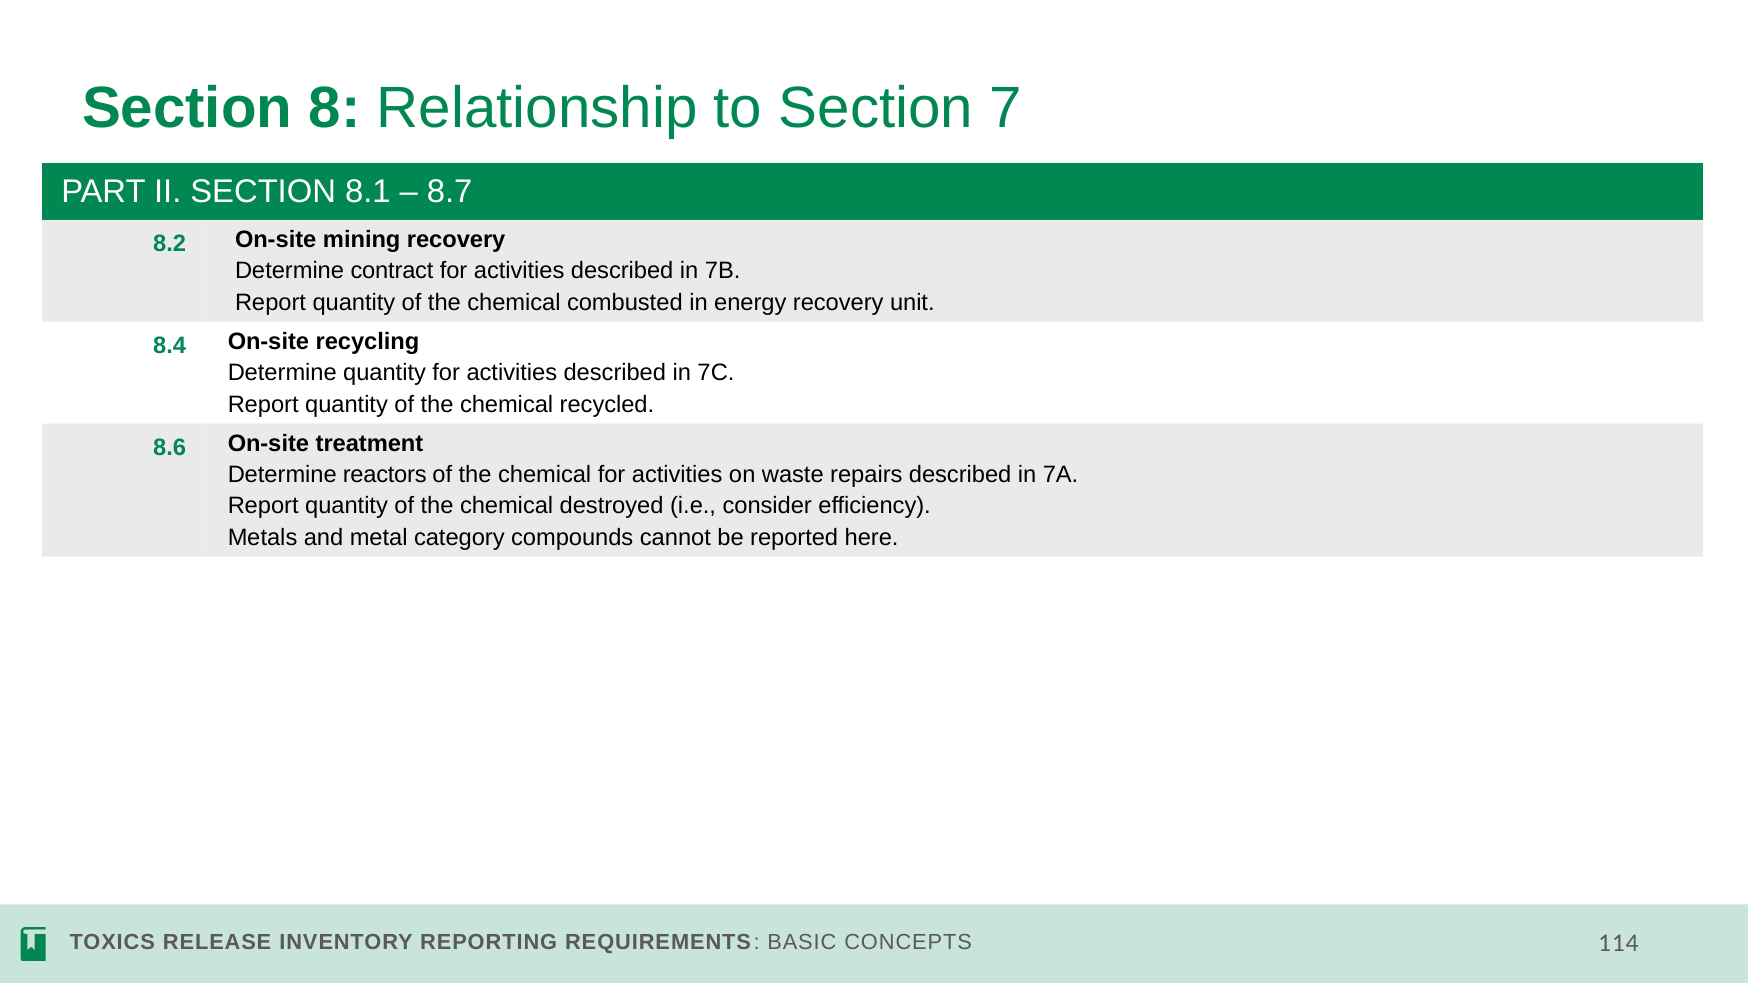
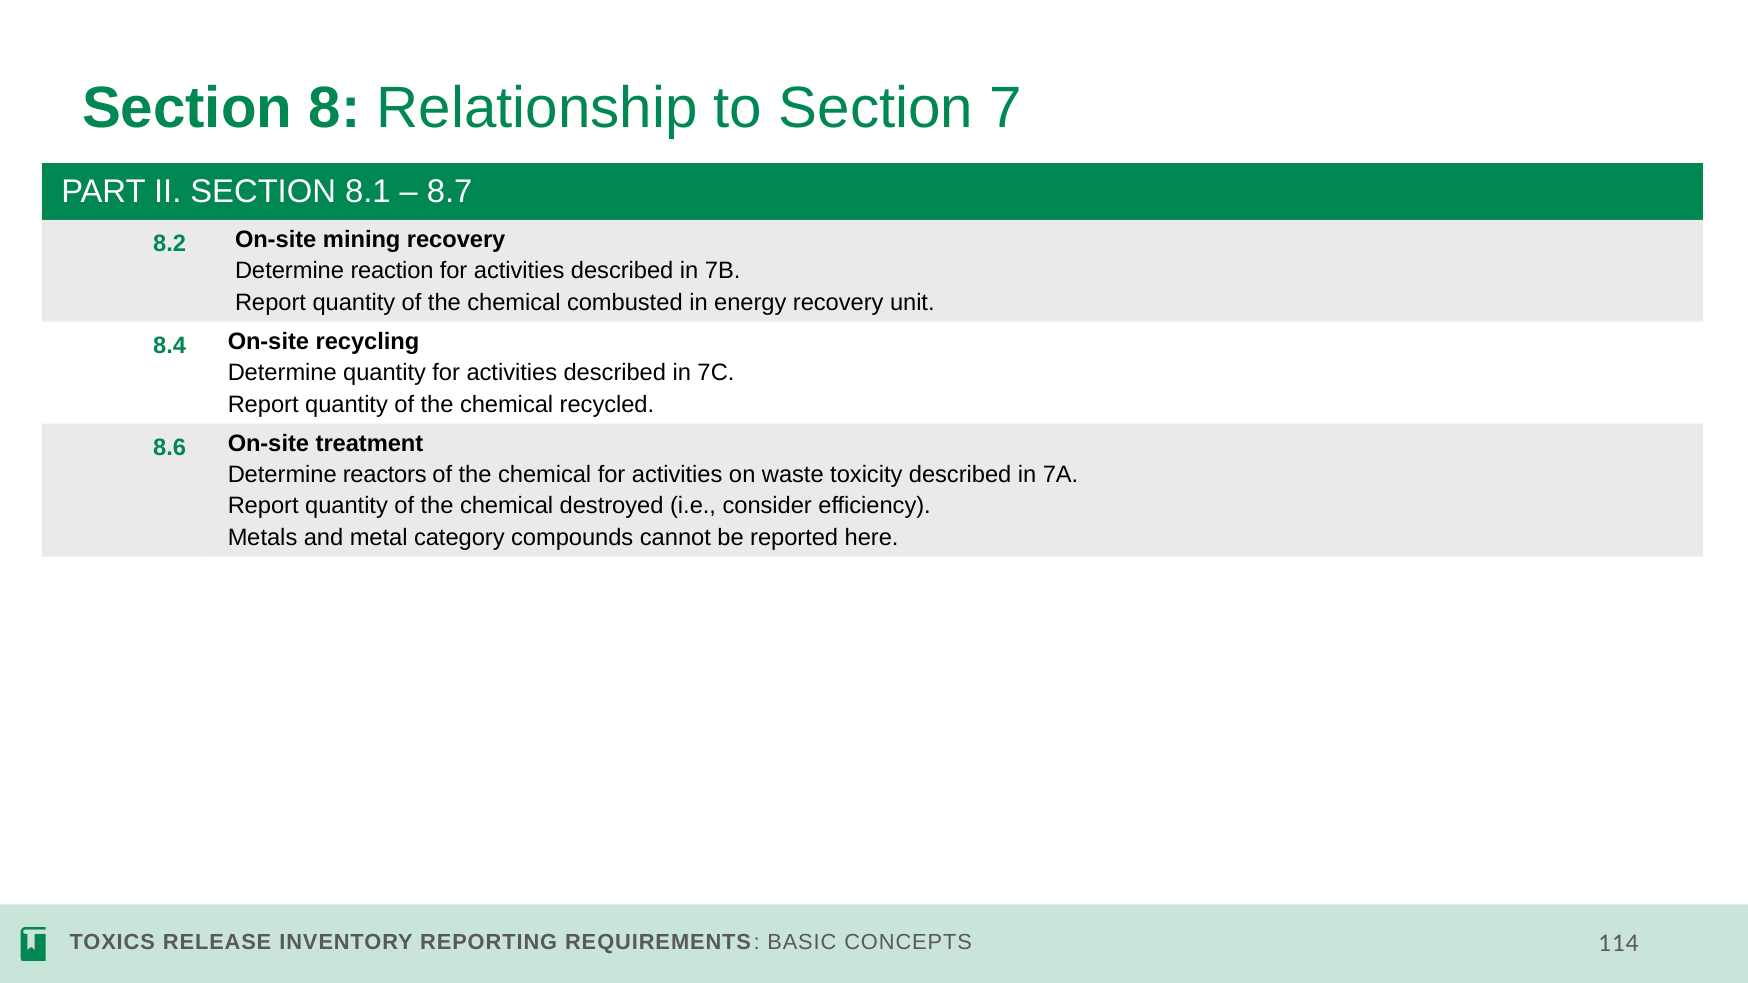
contract: contract -> reaction
repairs: repairs -> toxicity
